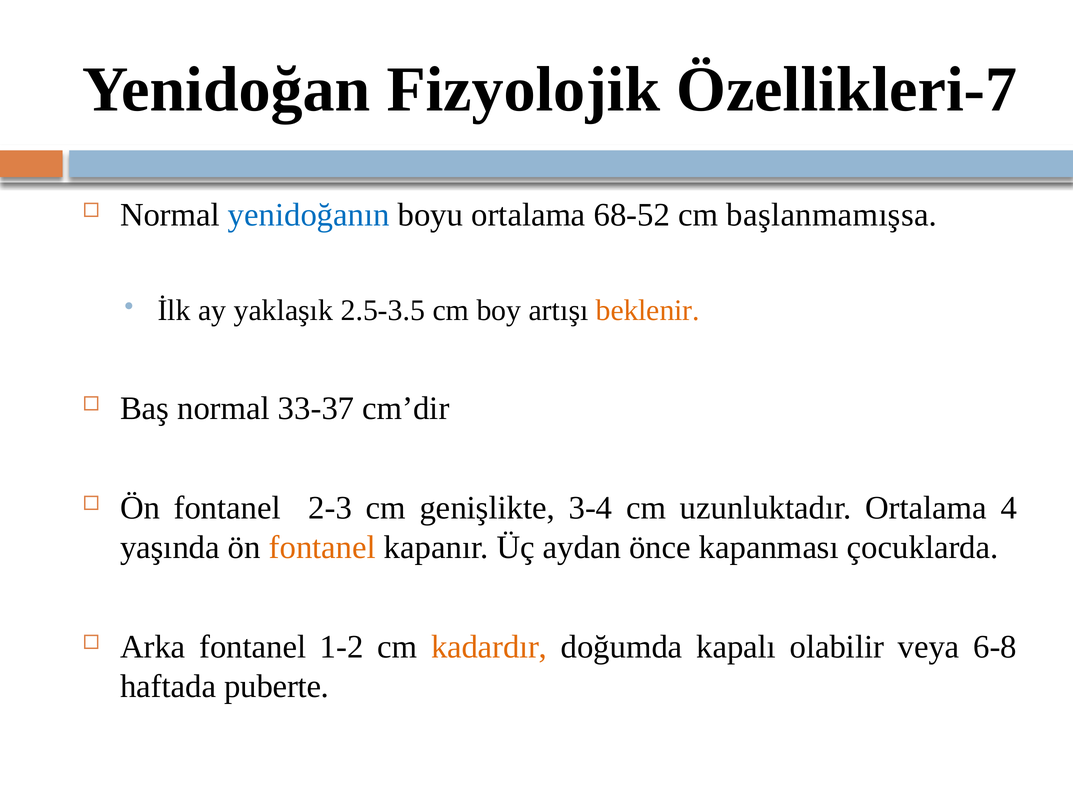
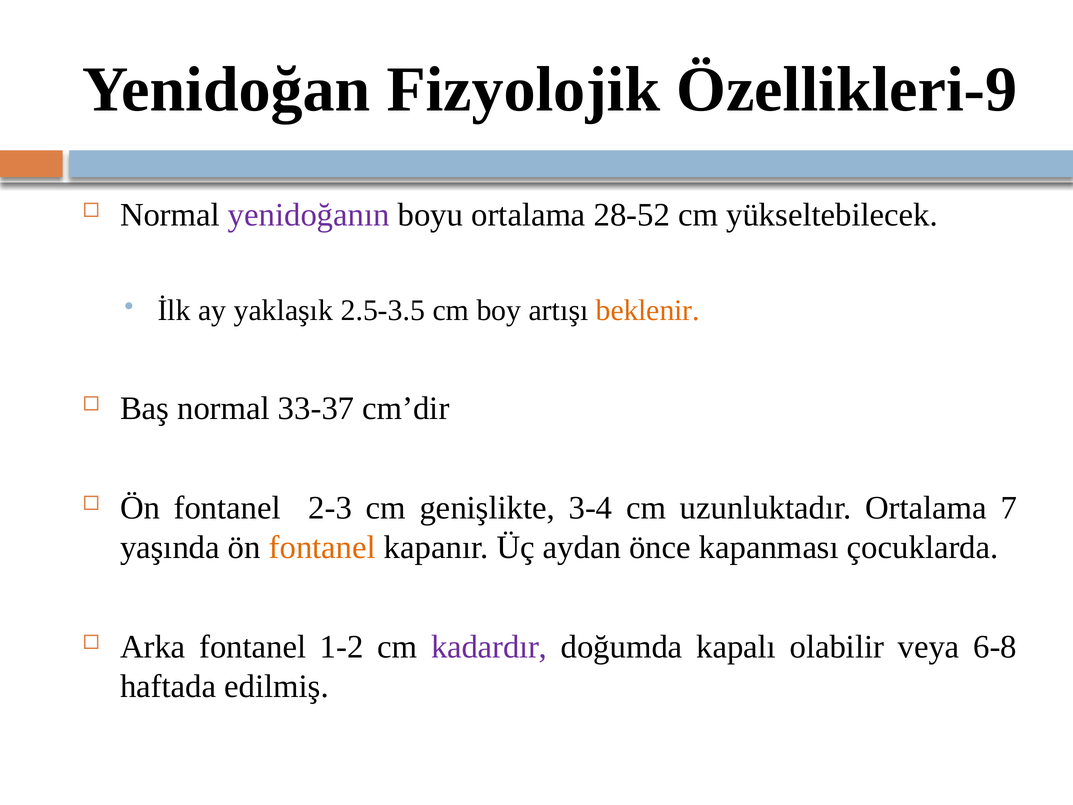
Özellikleri-7: Özellikleri-7 -> Özellikleri-9
yenidoğanın colour: blue -> purple
68-52: 68-52 -> 28-52
başlanmamışsa: başlanmamışsa -> yükseltebilecek
4: 4 -> 7
kadardır colour: orange -> purple
puberte: puberte -> edilmiş
